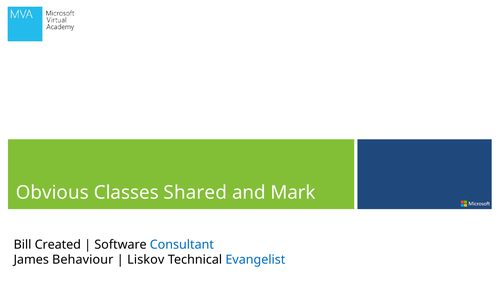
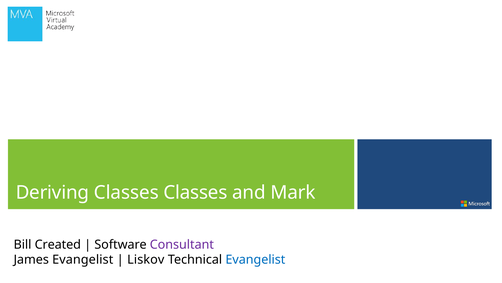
Obvious: Obvious -> Deriving
Classes Shared: Shared -> Classes
Consultant colour: blue -> purple
James Behaviour: Behaviour -> Evangelist
